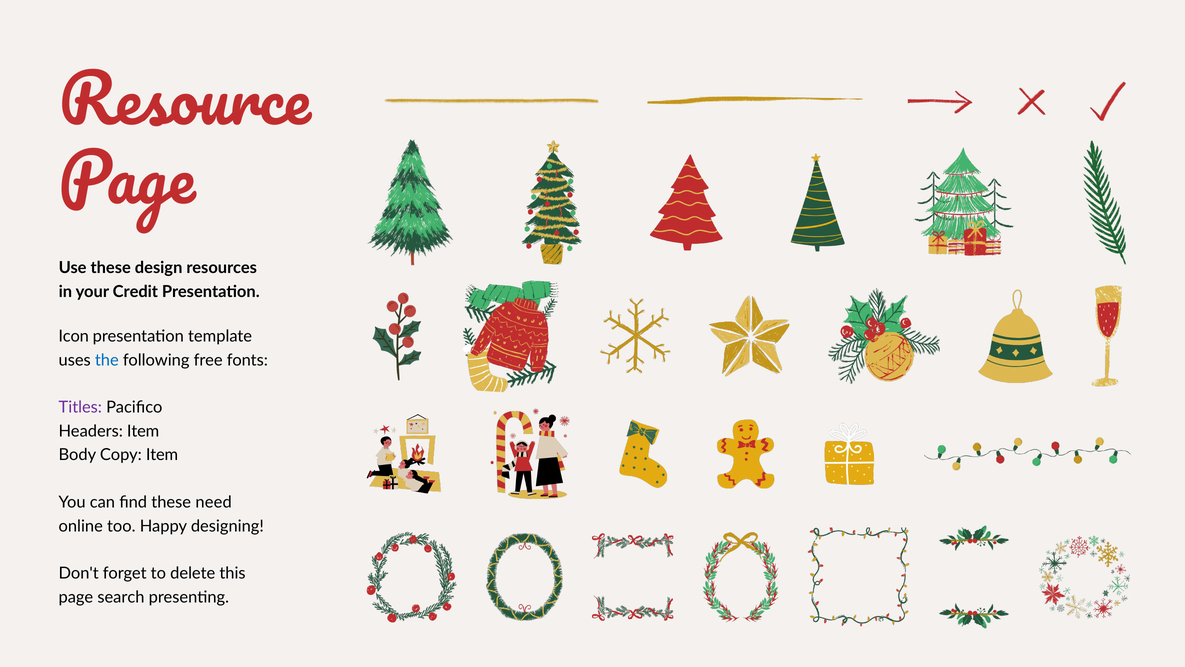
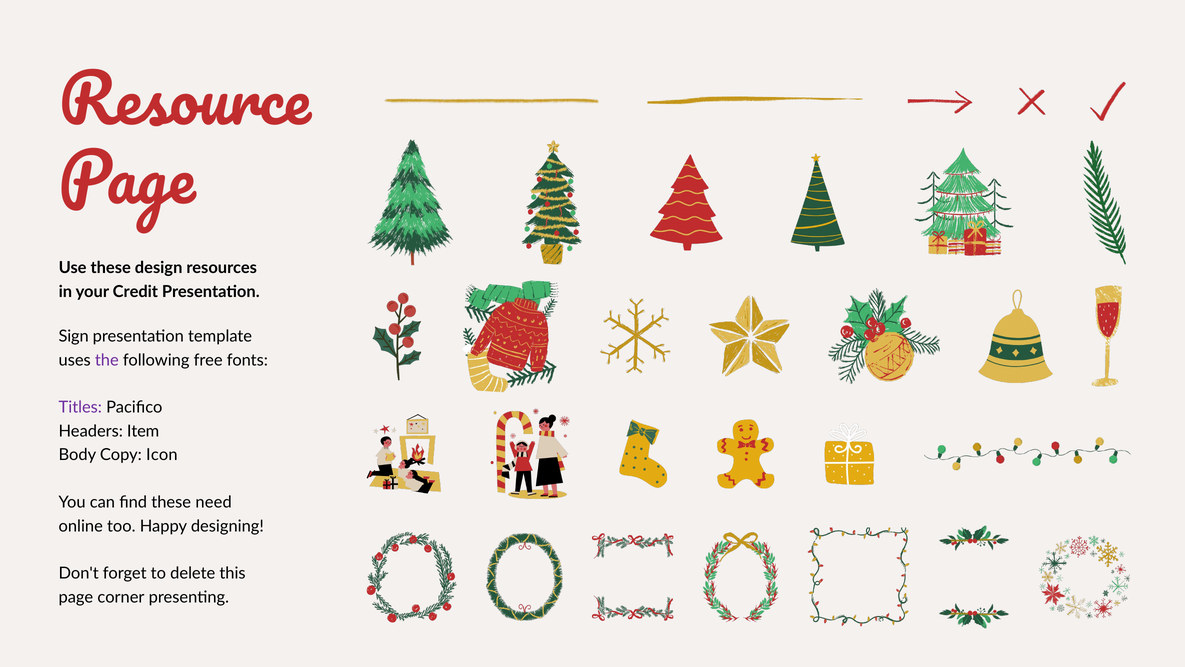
Icon: Icon -> Sign
the colour: blue -> purple
Copy Item: Item -> Icon
search: search -> corner
